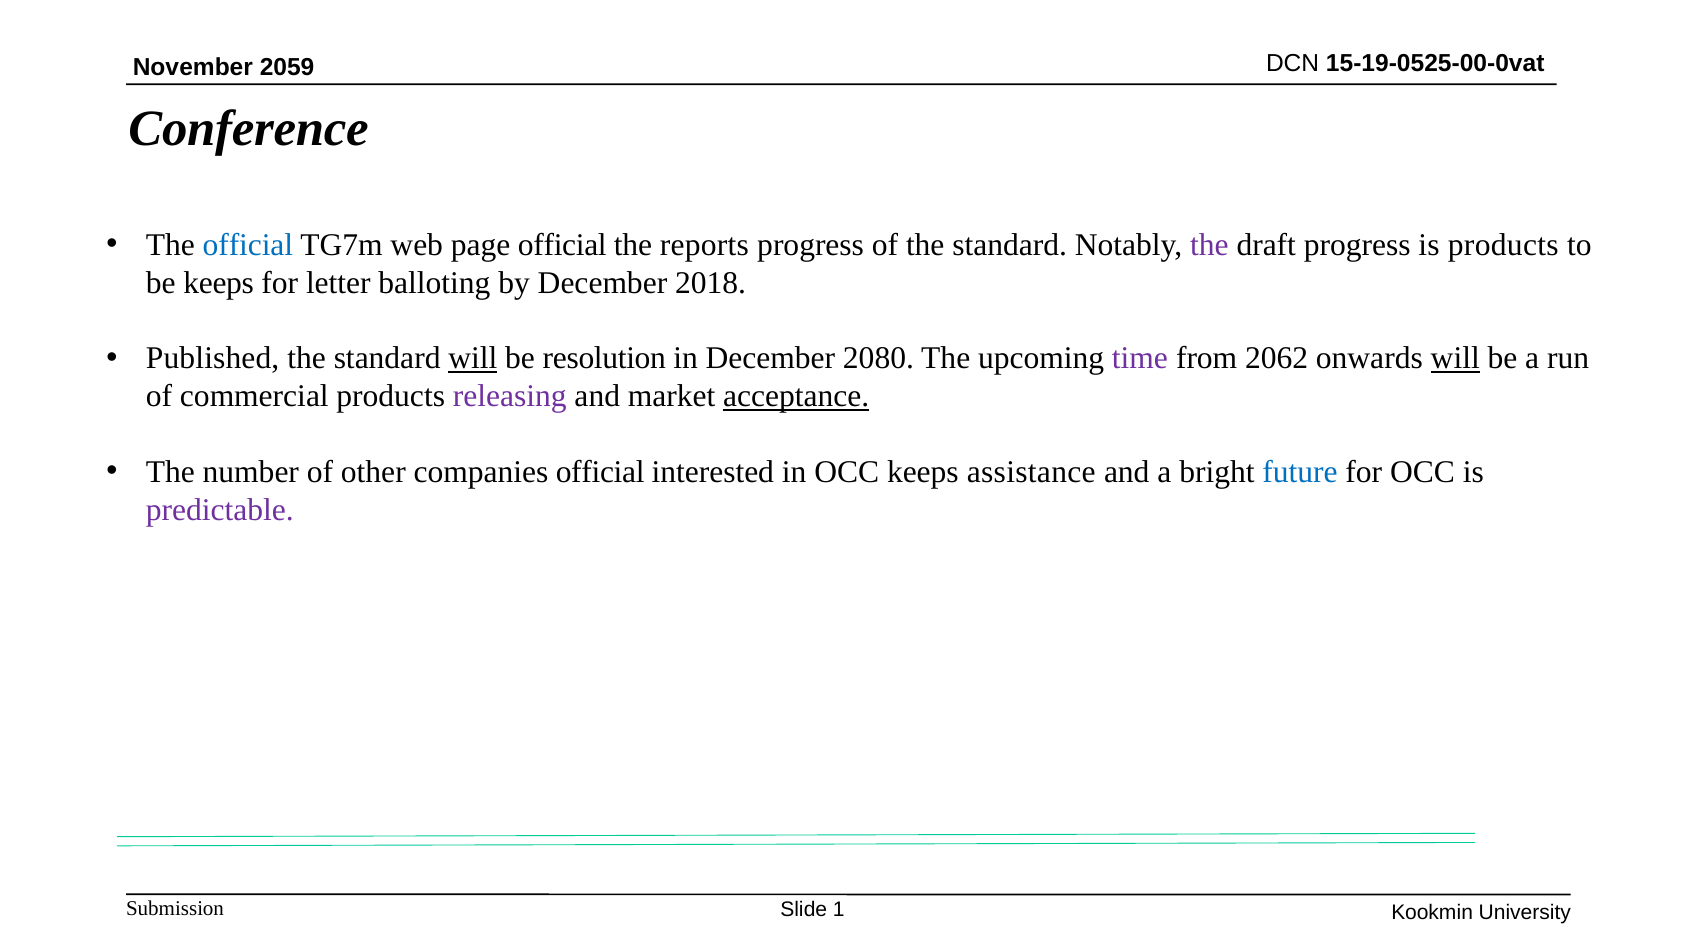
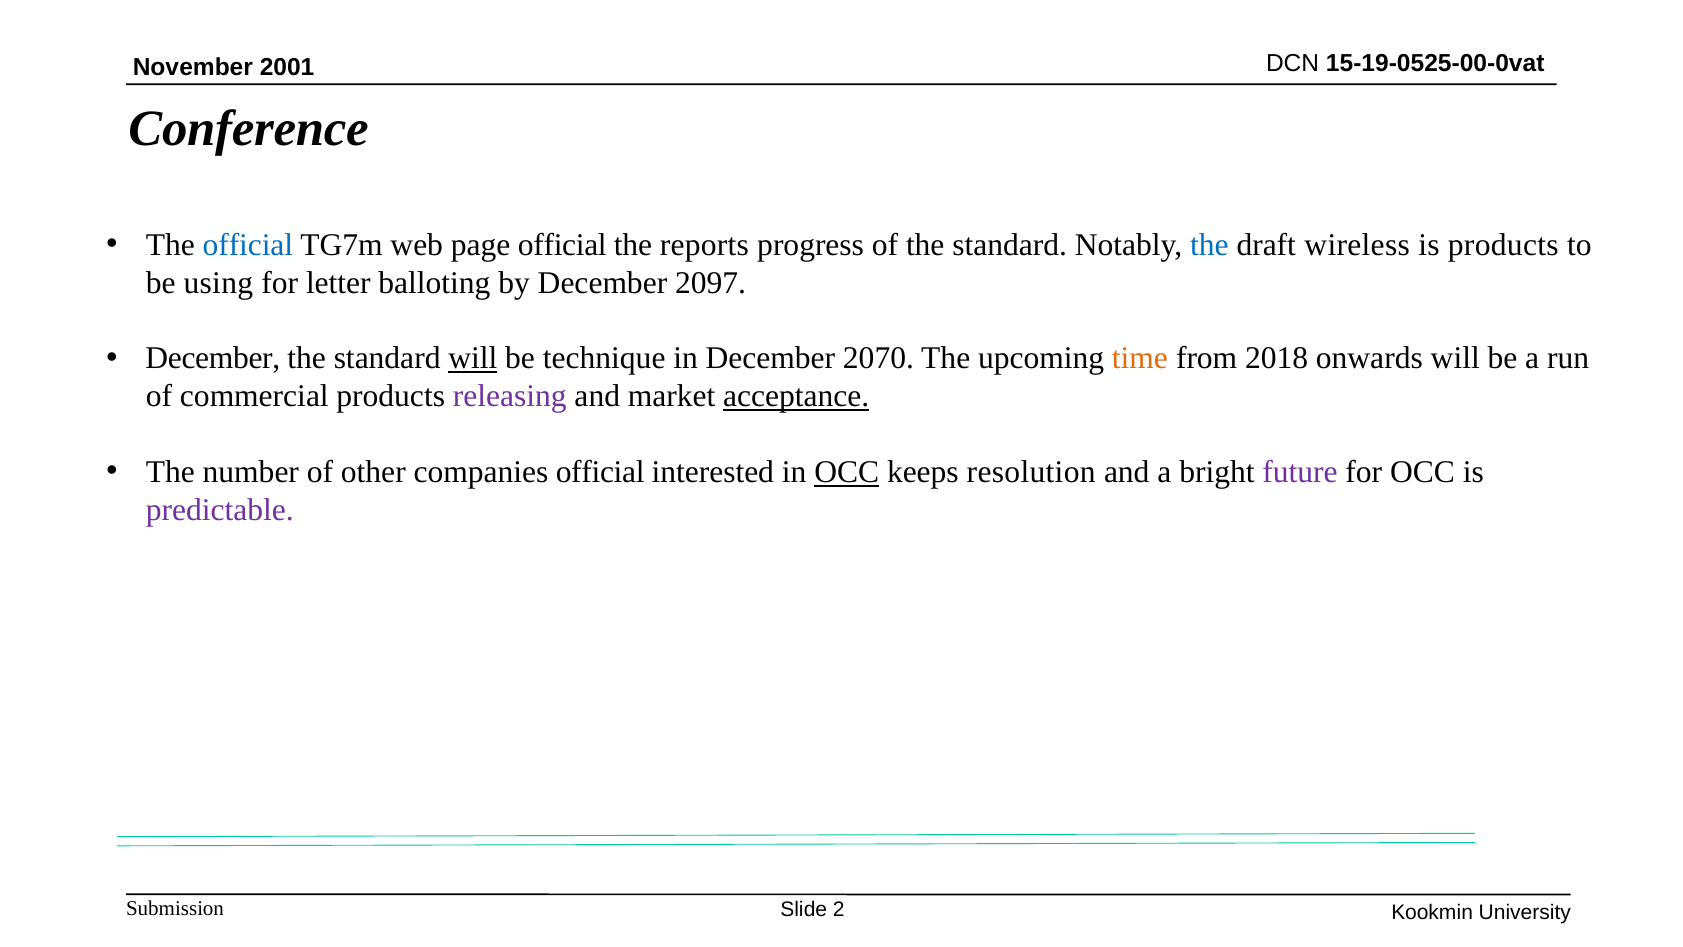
2059: 2059 -> 2001
the at (1209, 245) colour: purple -> blue
draft progress: progress -> wireless
be keeps: keeps -> using
2018: 2018 -> 2097
Published at (213, 358): Published -> December
resolution: resolution -> technique
2080: 2080 -> 2070
time colour: purple -> orange
2062: 2062 -> 2018
will at (1455, 358) underline: present -> none
OCC at (847, 472) underline: none -> present
assistance: assistance -> resolution
future colour: blue -> purple
1: 1 -> 2
